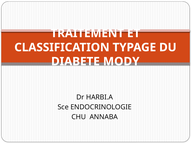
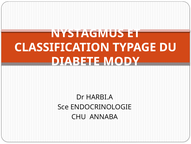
TRAITEMENT: TRAITEMENT -> NYSTAGMUS
